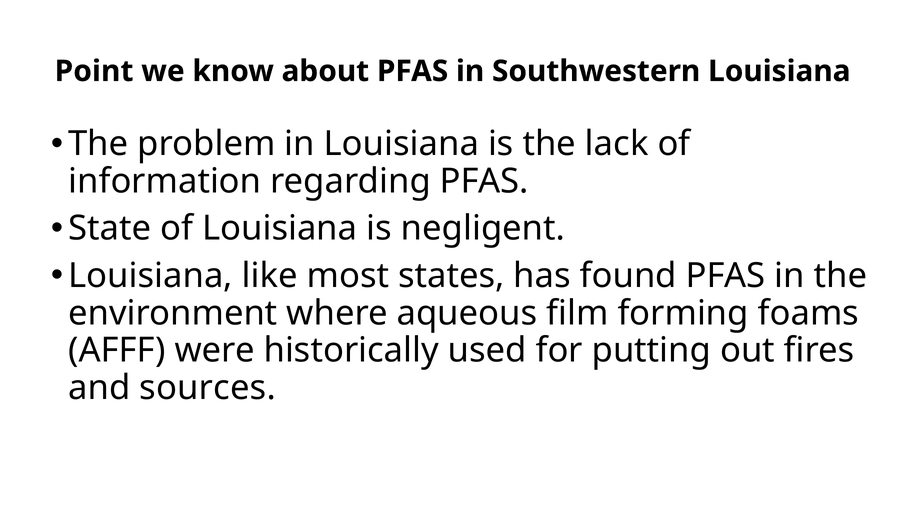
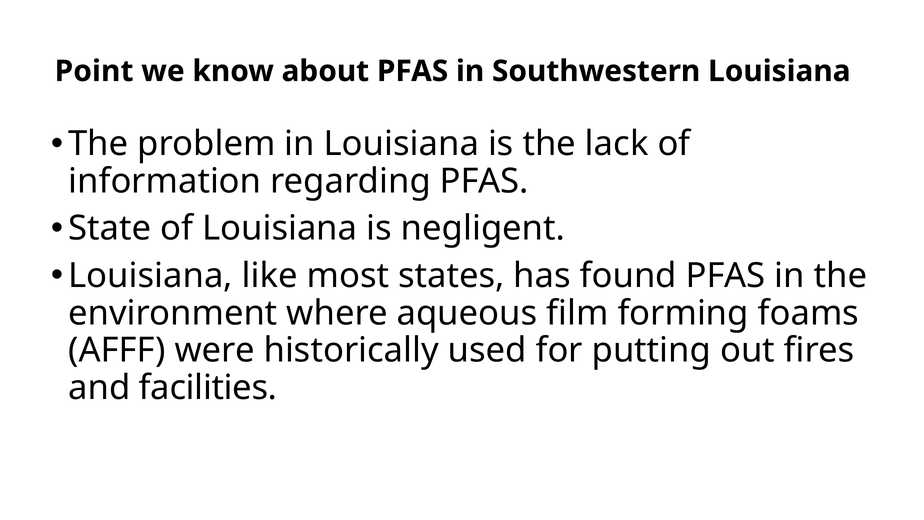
sources: sources -> facilities
